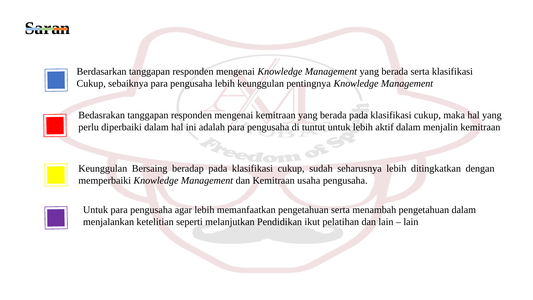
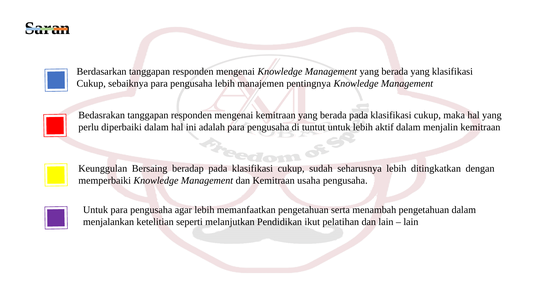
berada serta: serta -> yang
lebih keunggulan: keunggulan -> manajemen
